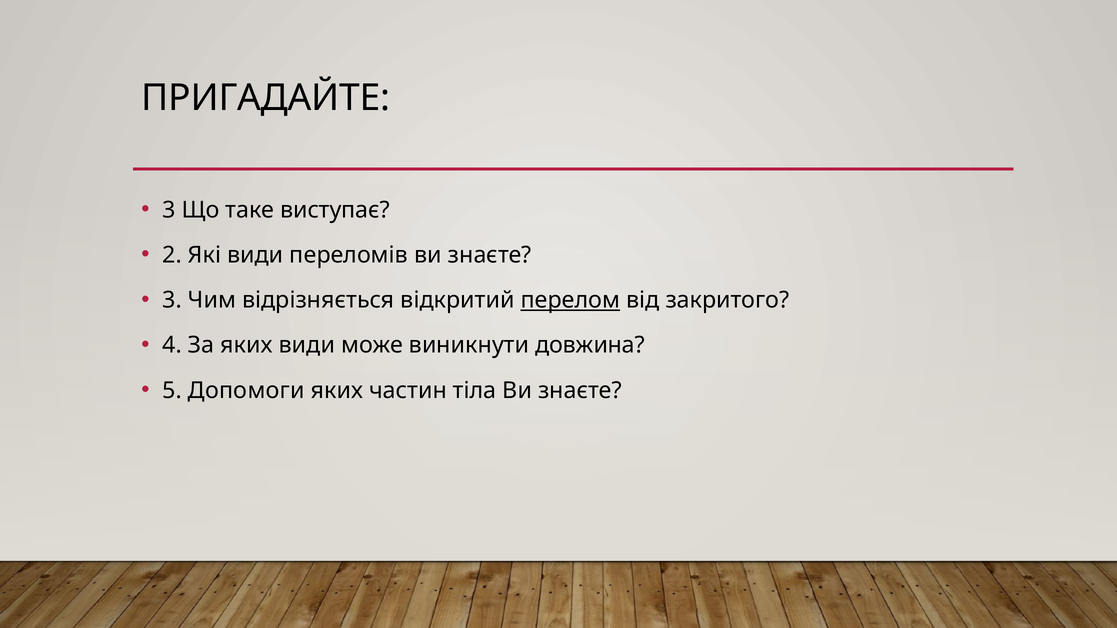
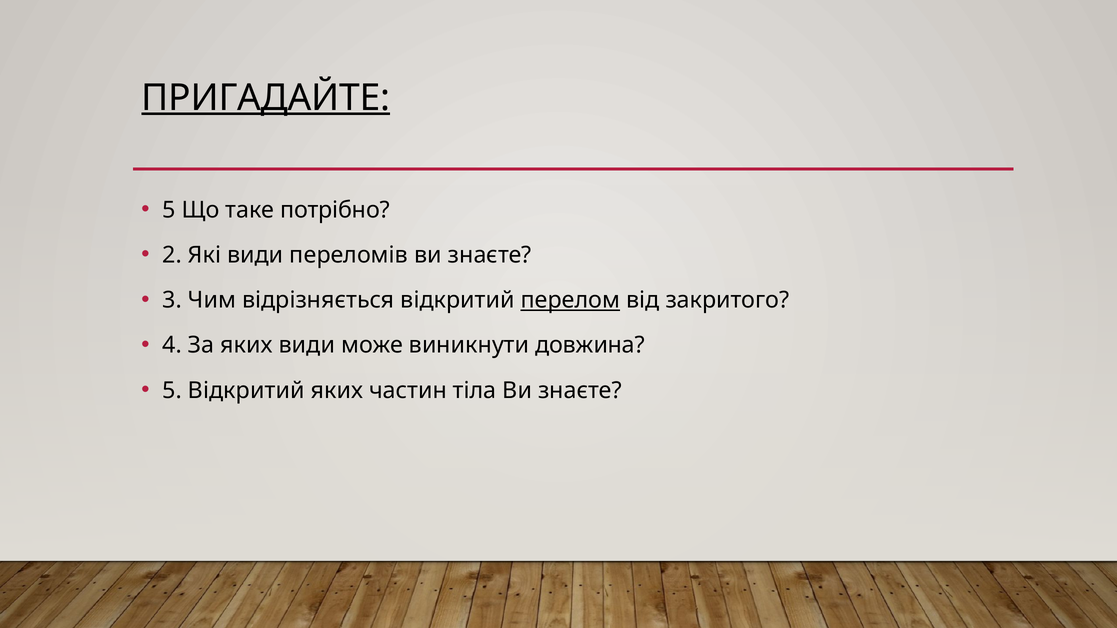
ПРИГАДАЙТЕ underline: none -> present
3 at (169, 210): 3 -> 5
виступає: виступає -> потрібно
5 Допомоги: Допомоги -> Відкритий
